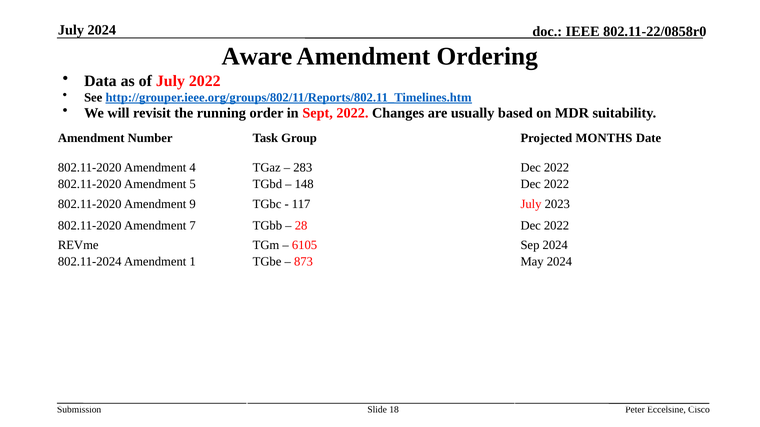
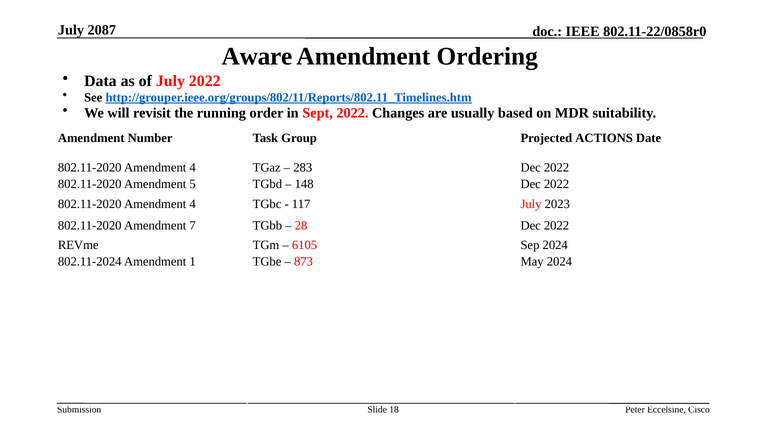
July 2024: 2024 -> 2087
MONTHS: MONTHS -> ACTIONS
9 at (193, 204): 9 -> 4
